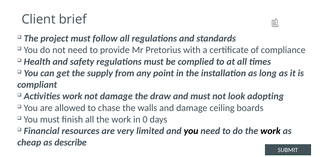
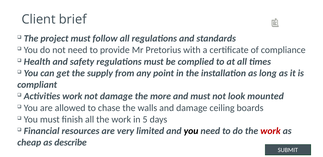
draw: draw -> more
adopting: adopting -> mounted
0: 0 -> 5
work at (270, 131) colour: black -> red
